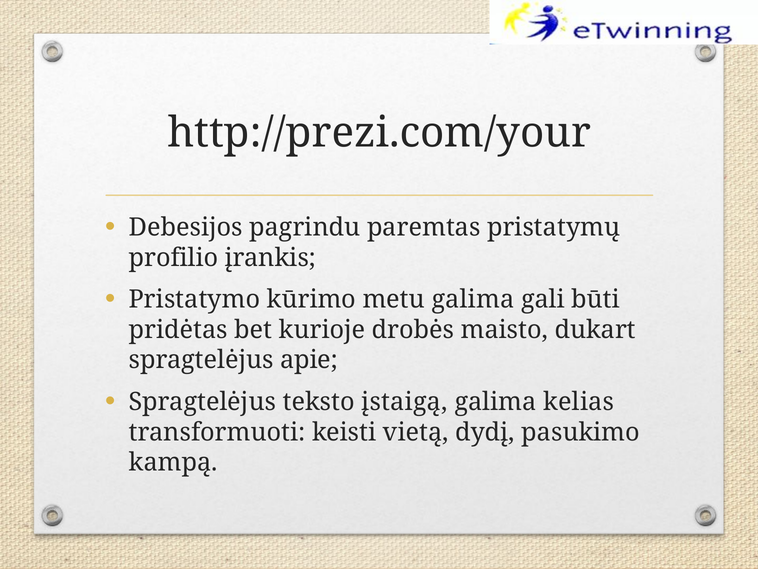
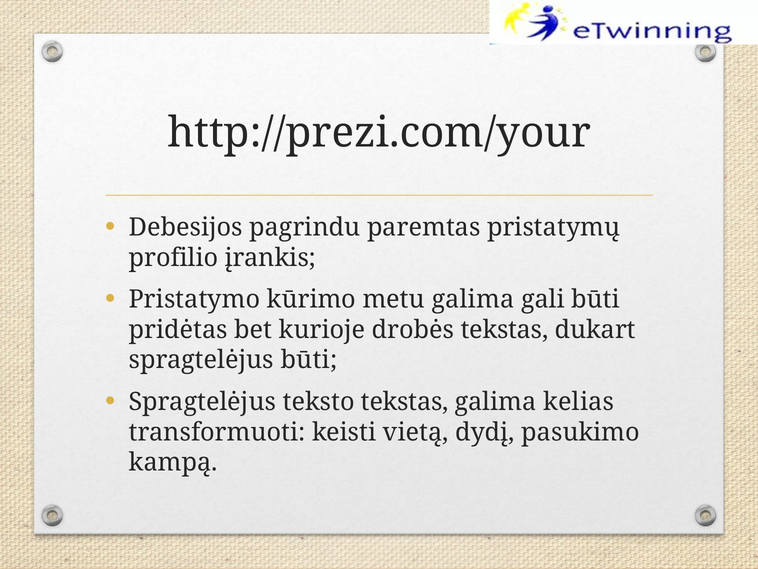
drobės maisto: maisto -> tekstas
spragtelėjus apie: apie -> būti
teksto įstaigą: įstaigą -> tekstas
